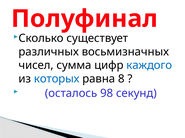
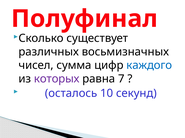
которых colour: blue -> purple
8: 8 -> 7
98: 98 -> 10
